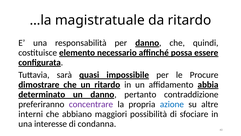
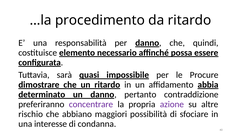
magistratuale: magistratuale -> procedimento
azione colour: blue -> purple
interni: interni -> rischio
